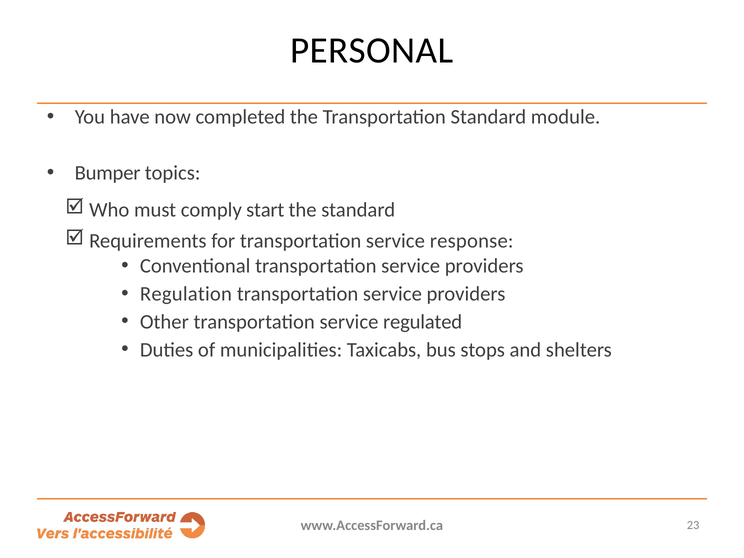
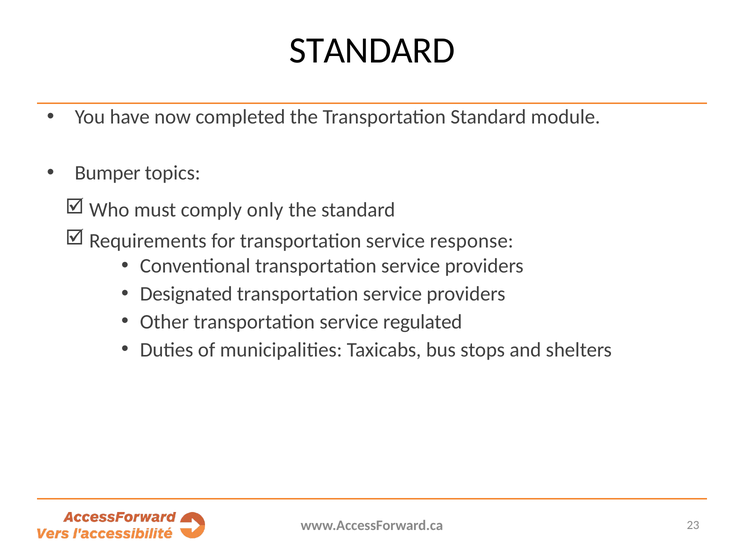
PERSONAL at (372, 50): PERSONAL -> STANDARD
start: start -> only
Regulation: Regulation -> Designated
